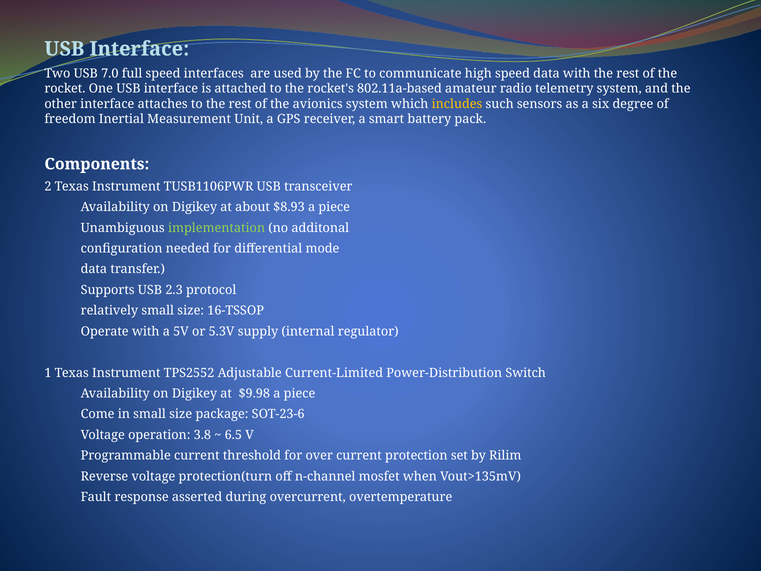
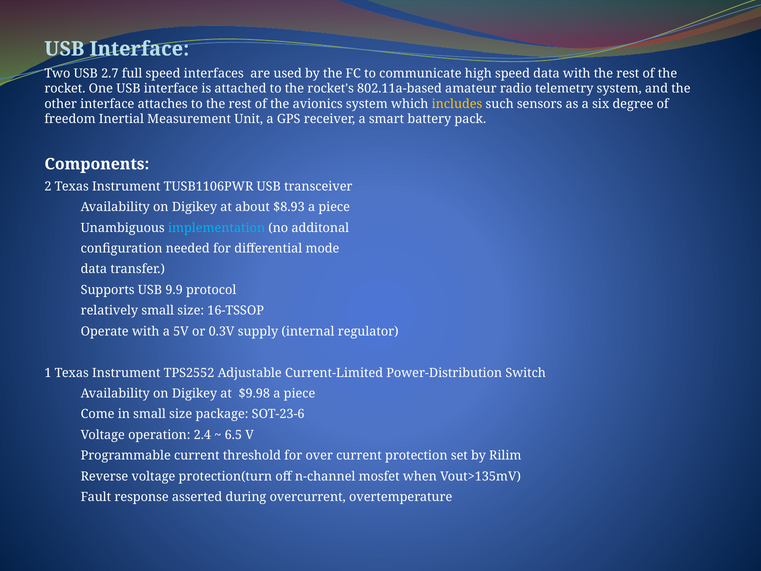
7.0: 7.0 -> 2.7
implementation colour: light green -> light blue
2.3: 2.3 -> 9.9
5.3V: 5.3V -> 0.3V
3.8: 3.8 -> 2.4
